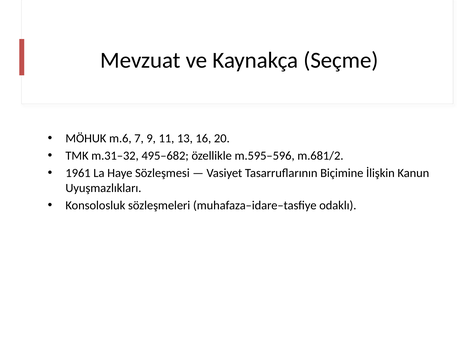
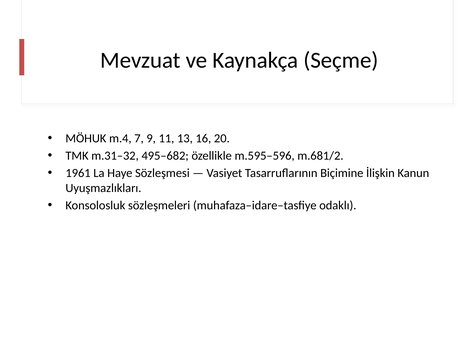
m.6: m.6 -> m.4
